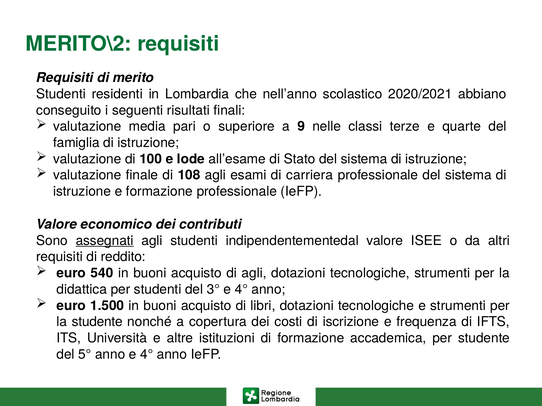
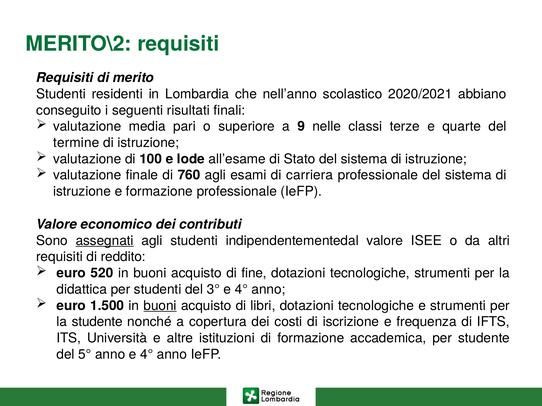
famiglia: famiglia -> termine
108: 108 -> 760
540: 540 -> 520
di agli: agli -> fine
buoni at (160, 306) underline: none -> present
